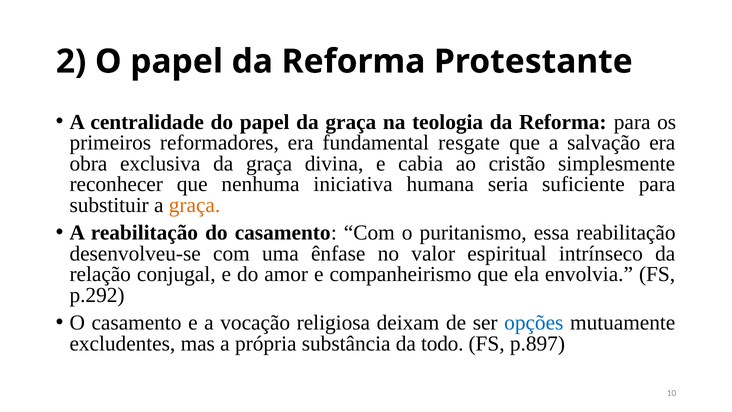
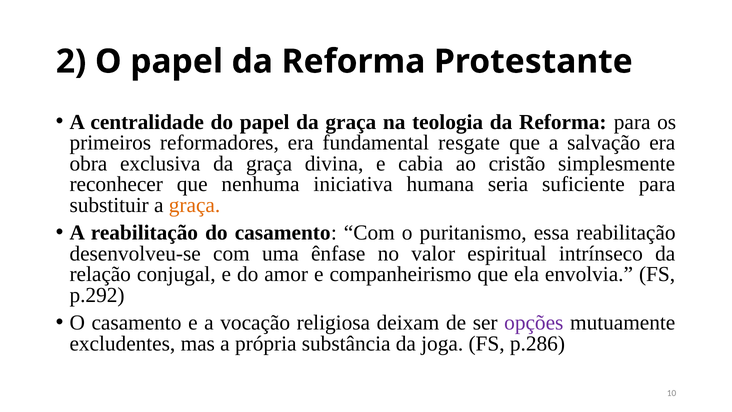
opções colour: blue -> purple
todo: todo -> joga
p.897: p.897 -> p.286
